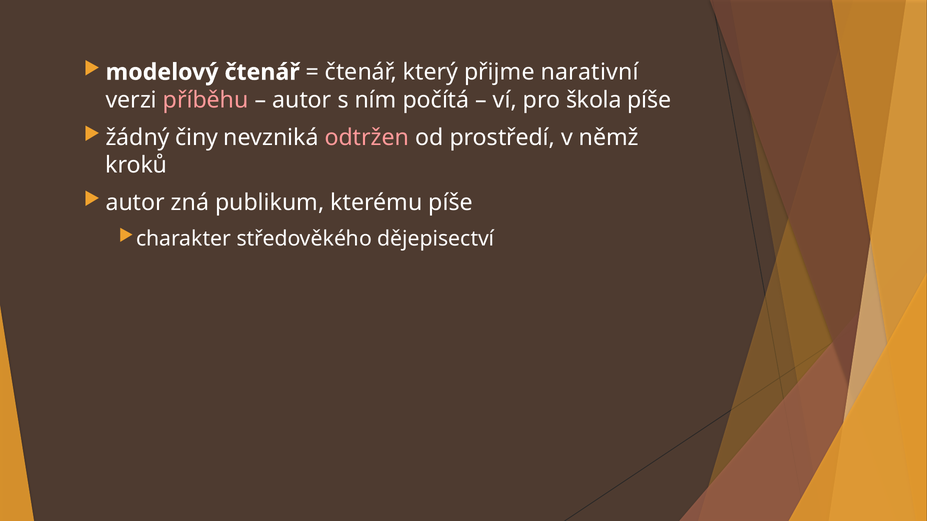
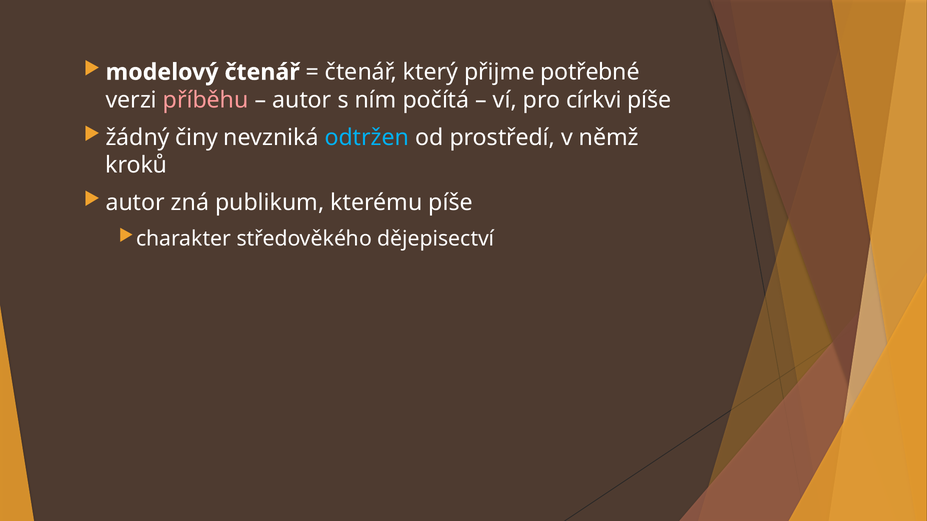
narativní: narativní -> potřebné
škola: škola -> církvi
odtržen colour: pink -> light blue
